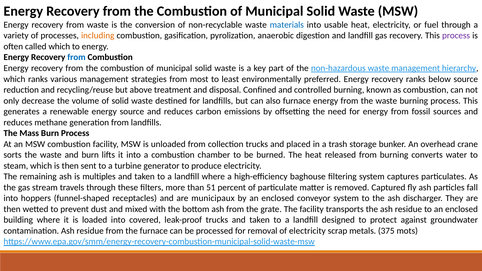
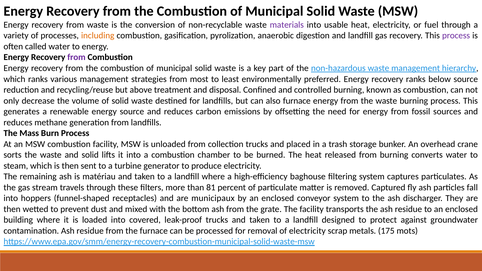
materials colour: blue -> purple
called which: which -> water
from at (76, 57) colour: blue -> purple
and burn: burn -> solid
multiples: multiples -> matériau
51: 51 -> 81
375: 375 -> 175
